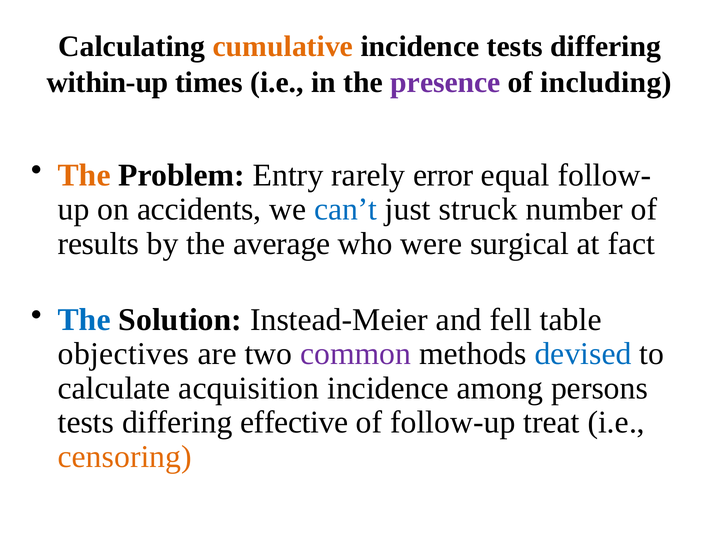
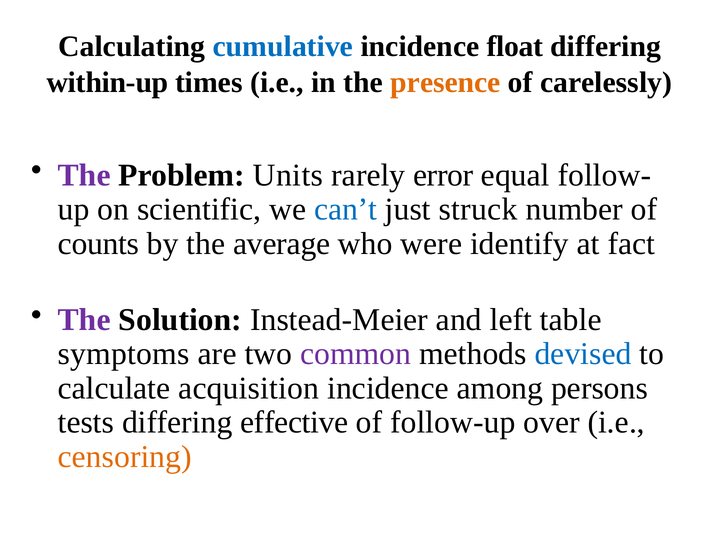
cumulative colour: orange -> blue
incidence tests: tests -> float
presence colour: purple -> orange
including: including -> carelessly
The at (84, 175) colour: orange -> purple
Entry: Entry -> Units
accidents: accidents -> scientific
results: results -> counts
surgical: surgical -> identify
The at (84, 320) colour: blue -> purple
fell: fell -> left
objectives: objectives -> symptoms
treat: treat -> over
